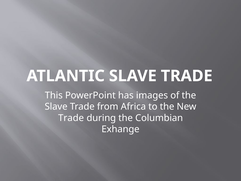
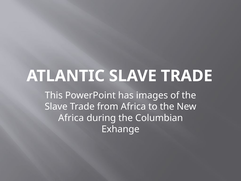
Trade at (71, 118): Trade -> Africa
